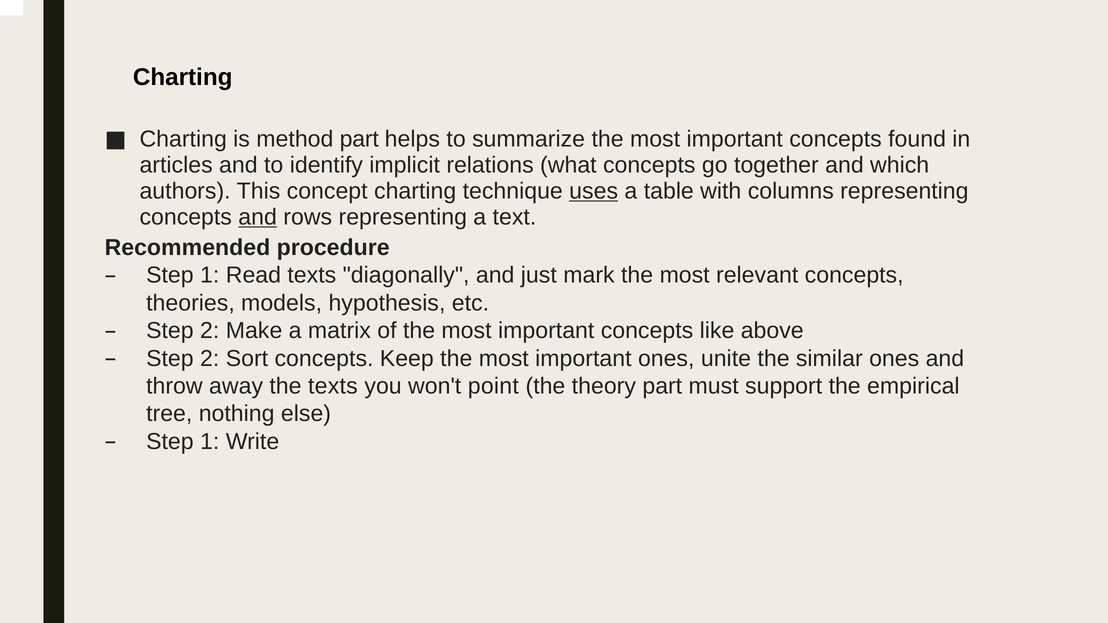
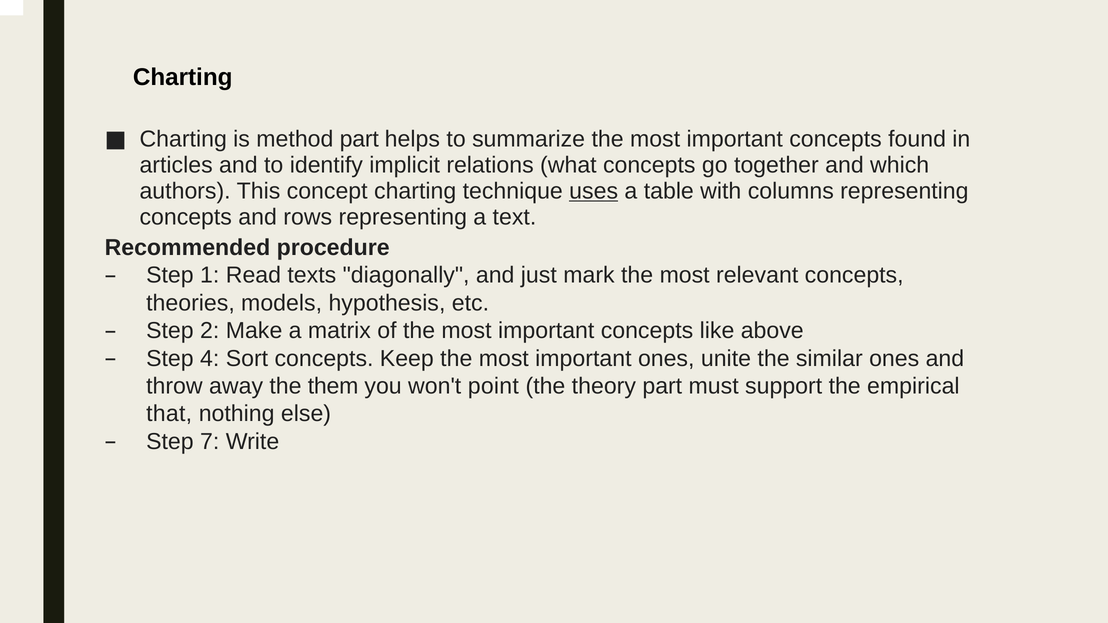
and at (258, 217) underline: present -> none
2 at (210, 359): 2 -> 4
the texts: texts -> them
tree: tree -> that
1 at (210, 442): 1 -> 7
